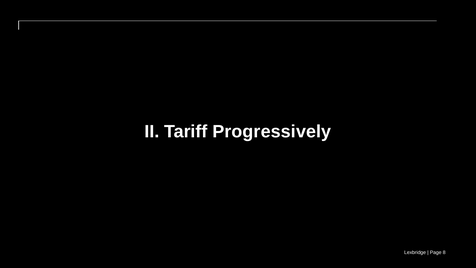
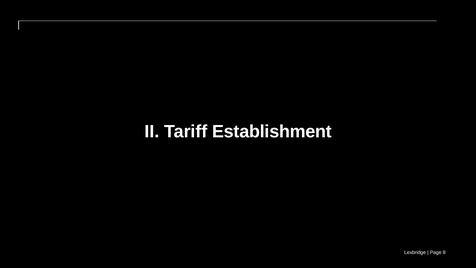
Progressively: Progressively -> Establishment
